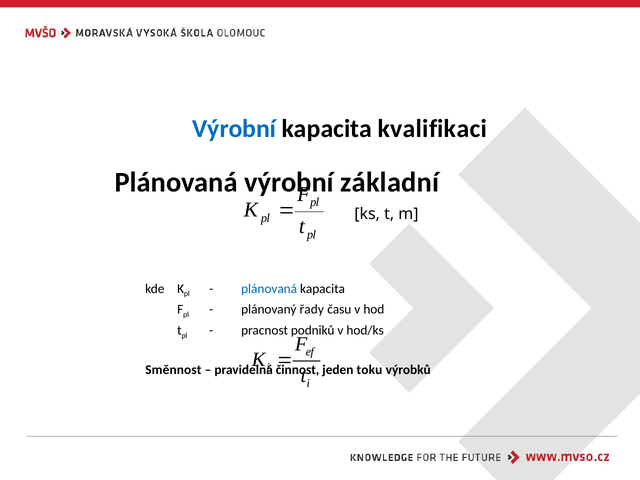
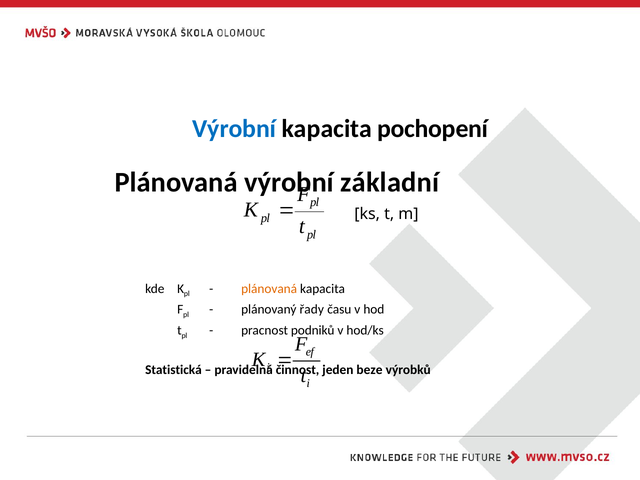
kvalifikaci: kvalifikaci -> pochopení
plánovaná at (269, 289) colour: blue -> orange
Směnnost: Směnnost -> Statistická
toku: toku -> beze
